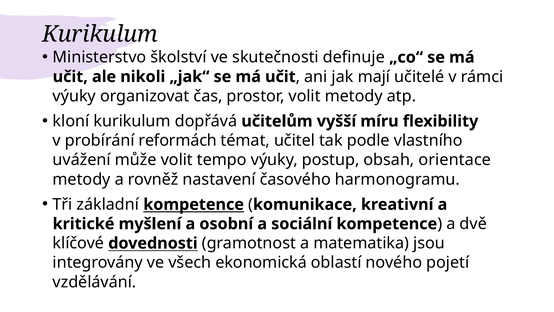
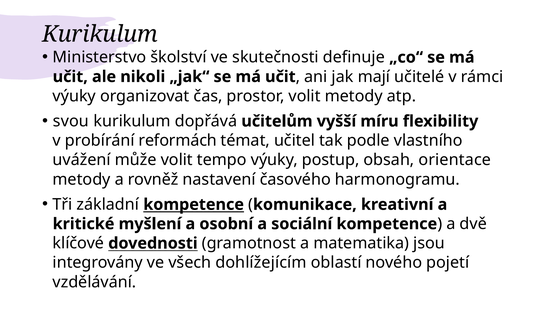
kloní: kloní -> svou
ekonomická: ekonomická -> dohlížejícím
